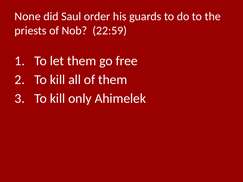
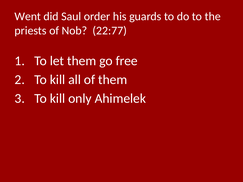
None: None -> Went
22:59: 22:59 -> 22:77
